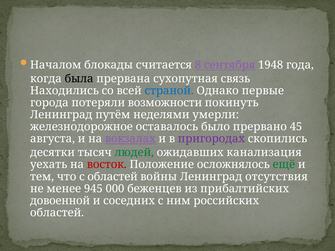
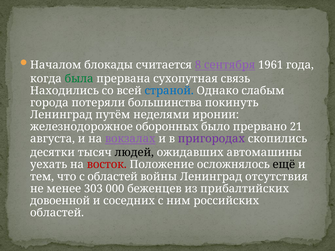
1948: 1948 -> 1961
была colour: black -> green
первые: первые -> слабым
возможности: возможности -> большинства
умерли: умерли -> иронии
оставалось: оставалось -> оборонных
45: 45 -> 21
людей colour: green -> black
канализация: канализация -> автомашины
ещё colour: green -> black
945: 945 -> 303
